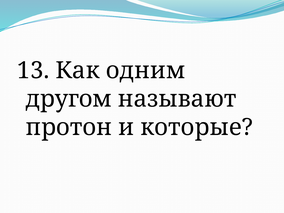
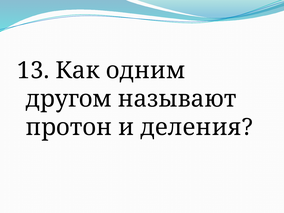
которые: которые -> деления
